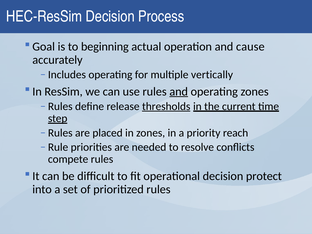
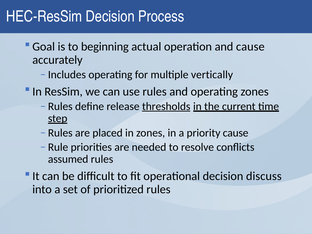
and at (179, 92) underline: present -> none
priority reach: reach -> cause
compete: compete -> assumed
protect: protect -> discuss
